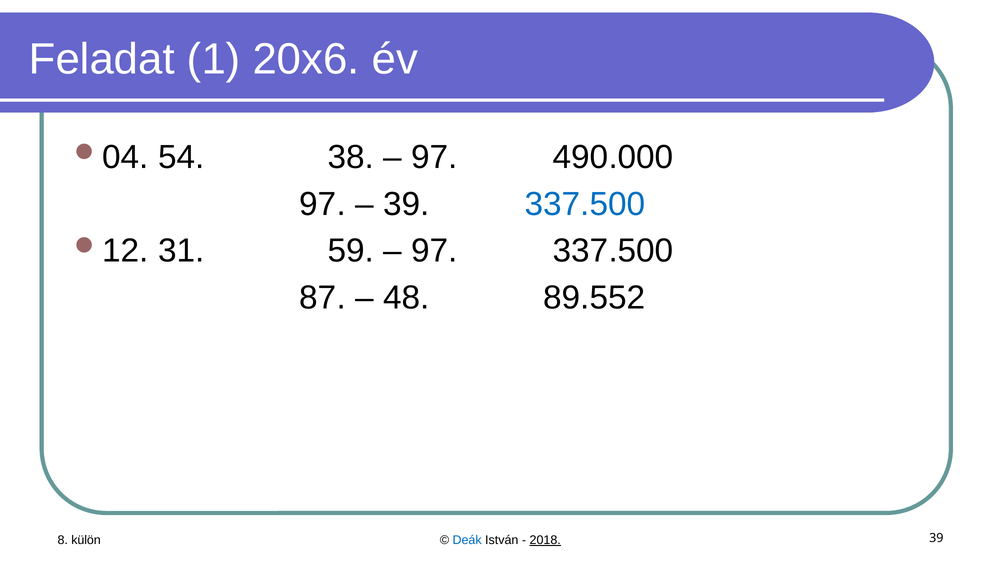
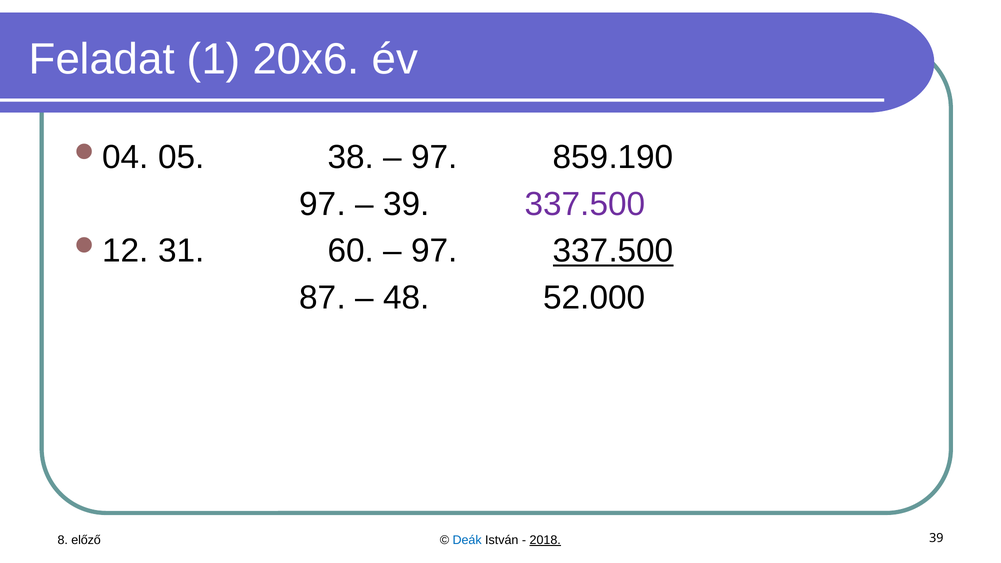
54: 54 -> 05
490.000: 490.000 -> 859.190
337.500 at (585, 204) colour: blue -> purple
59: 59 -> 60
337.500 at (613, 251) underline: none -> present
89.552: 89.552 -> 52.000
külön: külön -> előző
